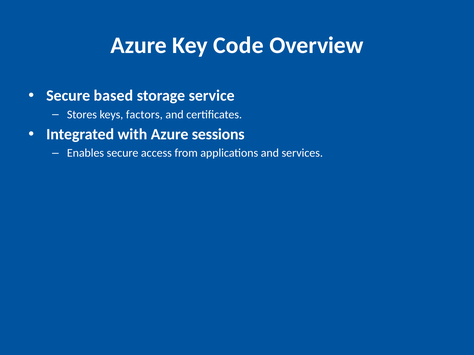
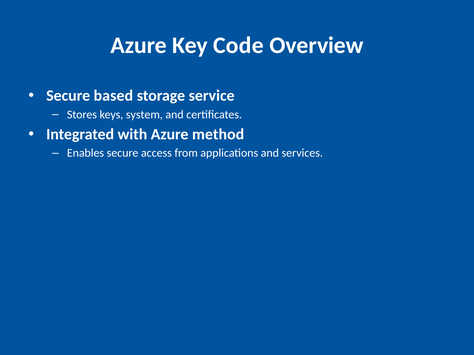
factors: factors -> system
sessions: sessions -> method
